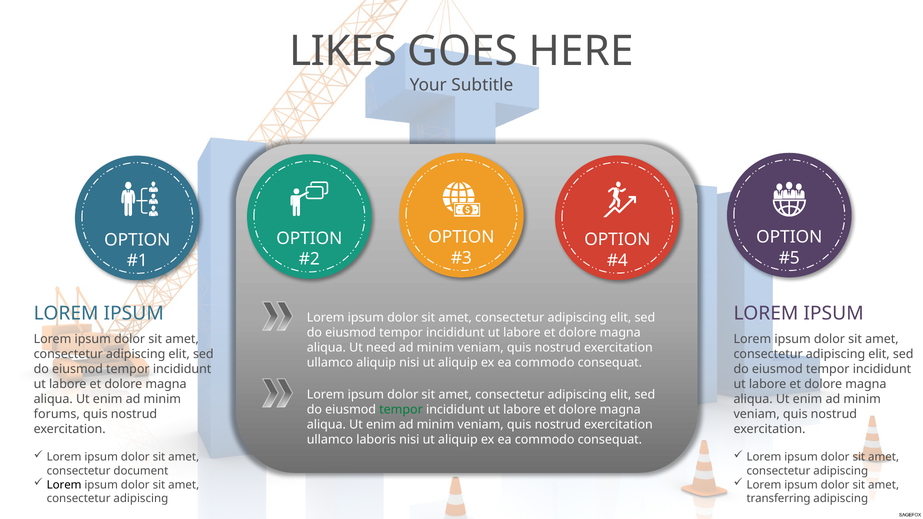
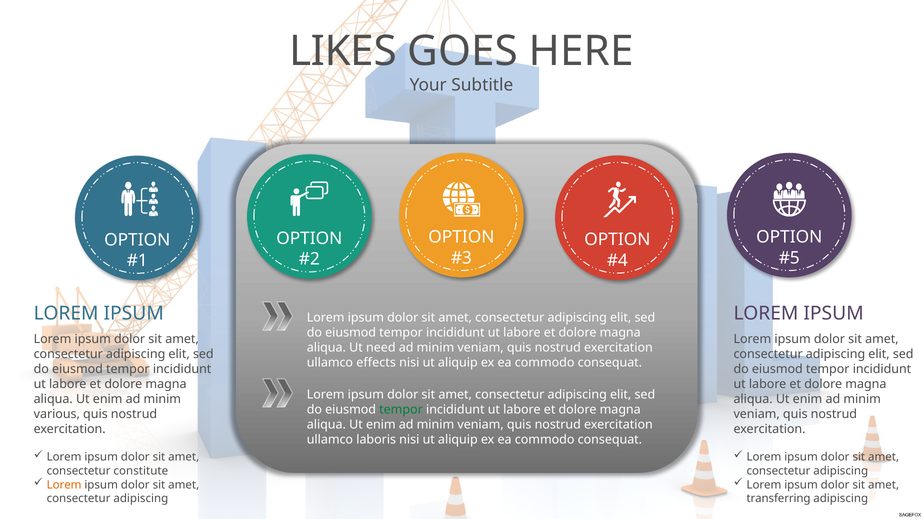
ullamco aliquip: aliquip -> effects
forums: forums -> various
document: document -> constitute
Lorem at (64, 485) colour: black -> orange
